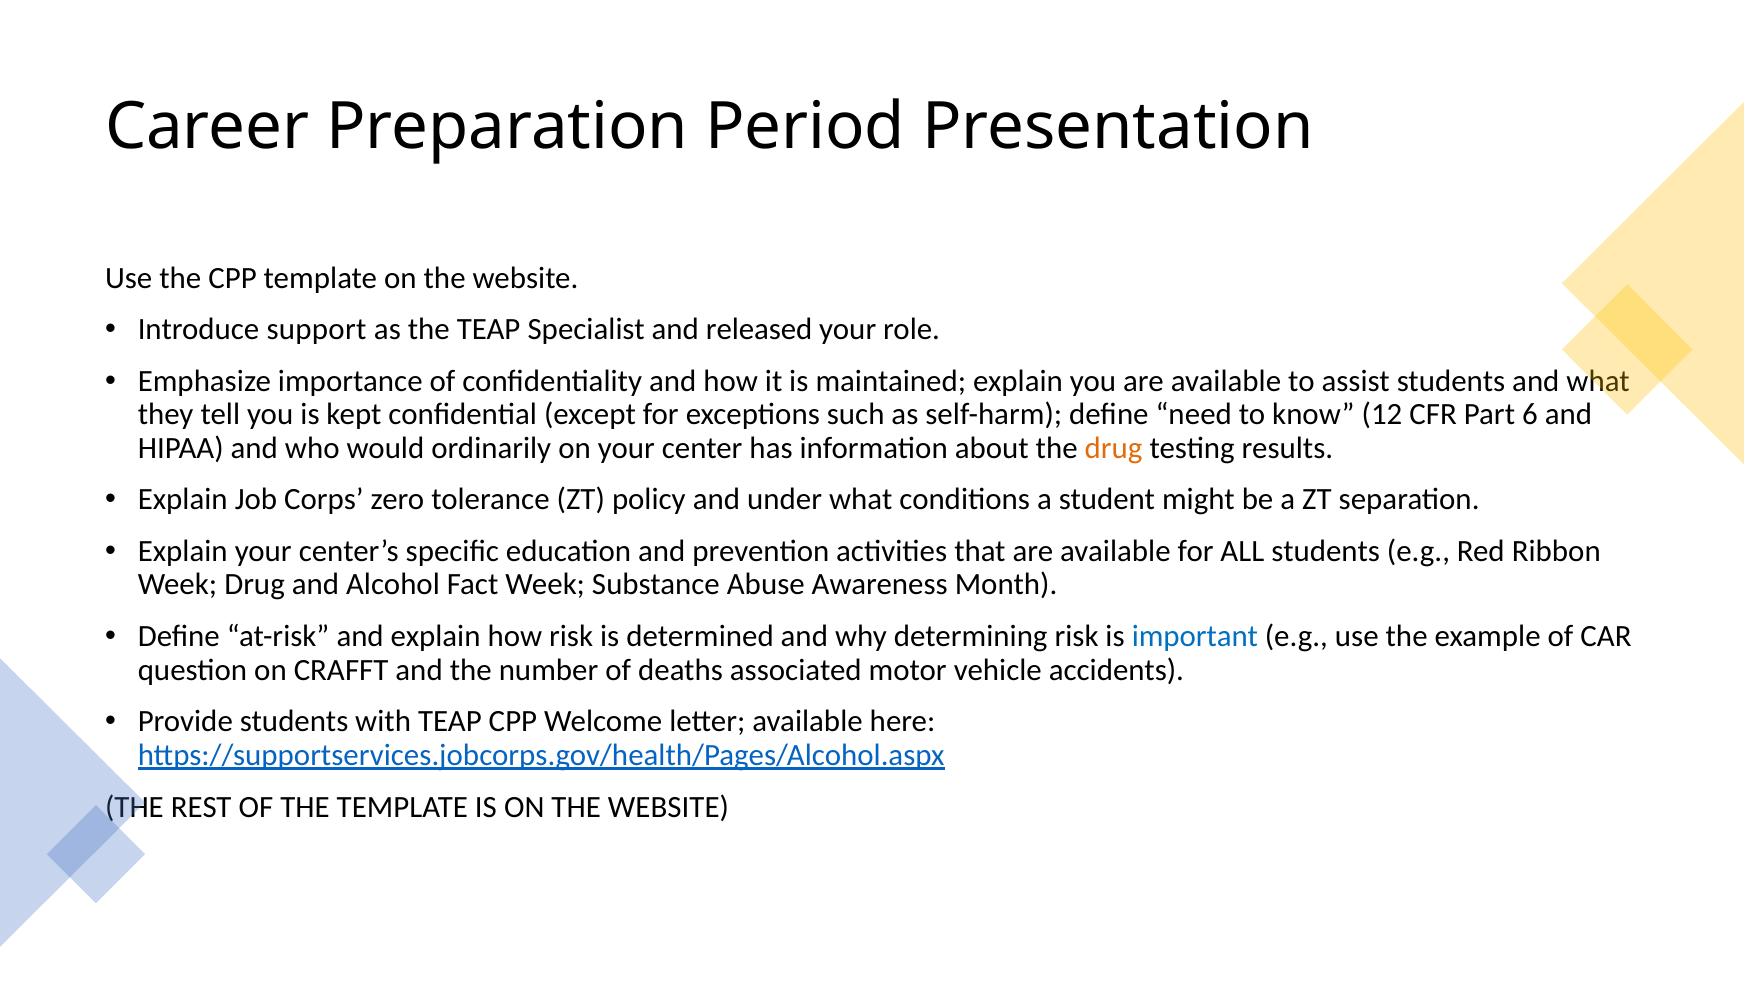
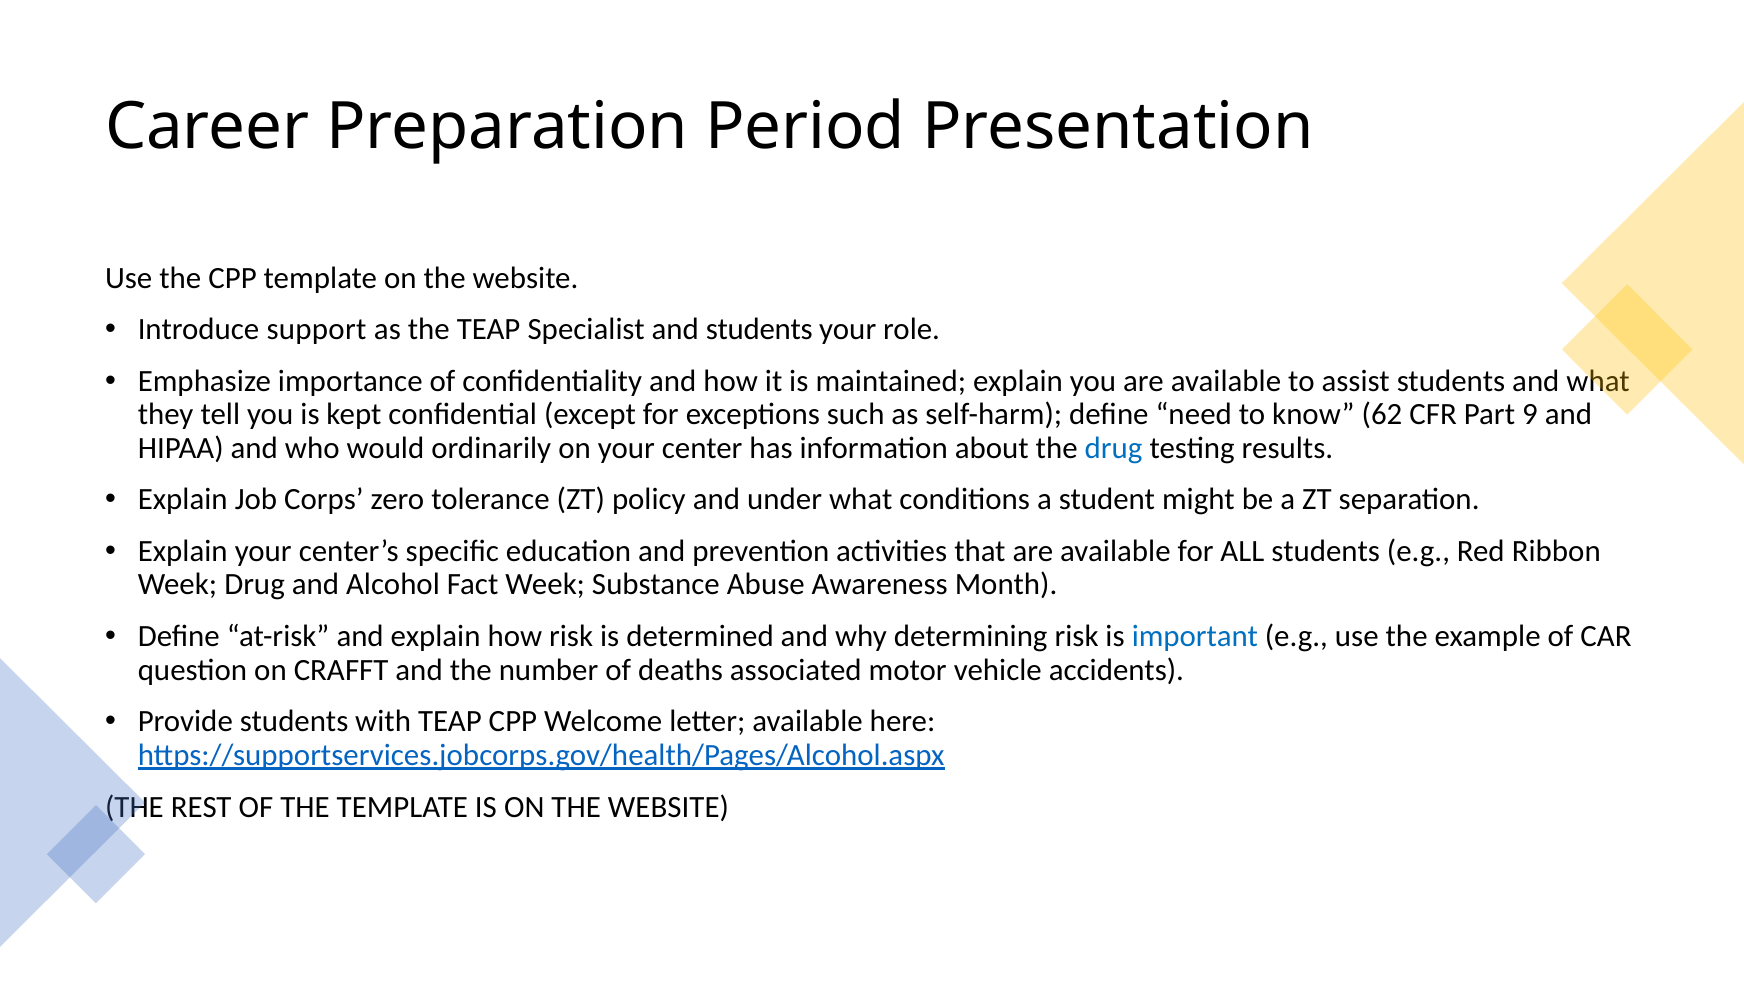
and released: released -> students
12: 12 -> 62
6: 6 -> 9
drug at (1114, 448) colour: orange -> blue
